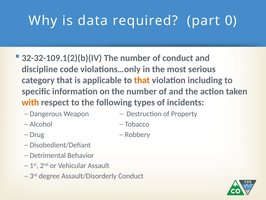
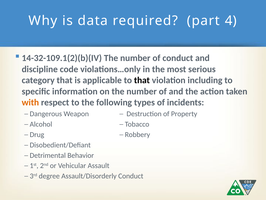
0: 0 -> 4
32-32-109.1(2)(b)(IV: 32-32-109.1(2)(b)(IV -> 14-32-109.1(2)(b)(IV
that at (142, 80) colour: orange -> black
